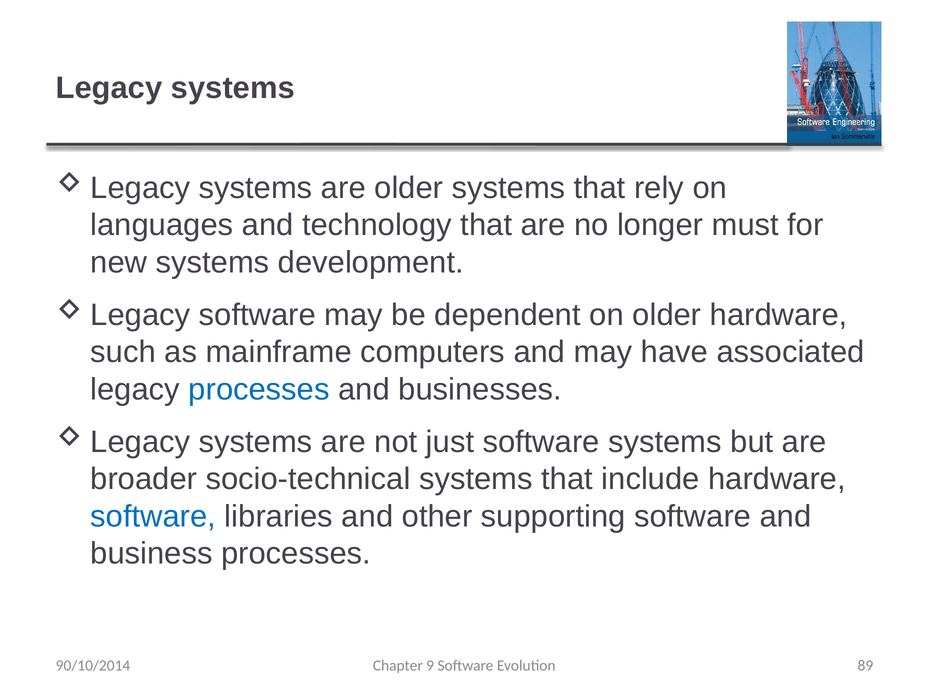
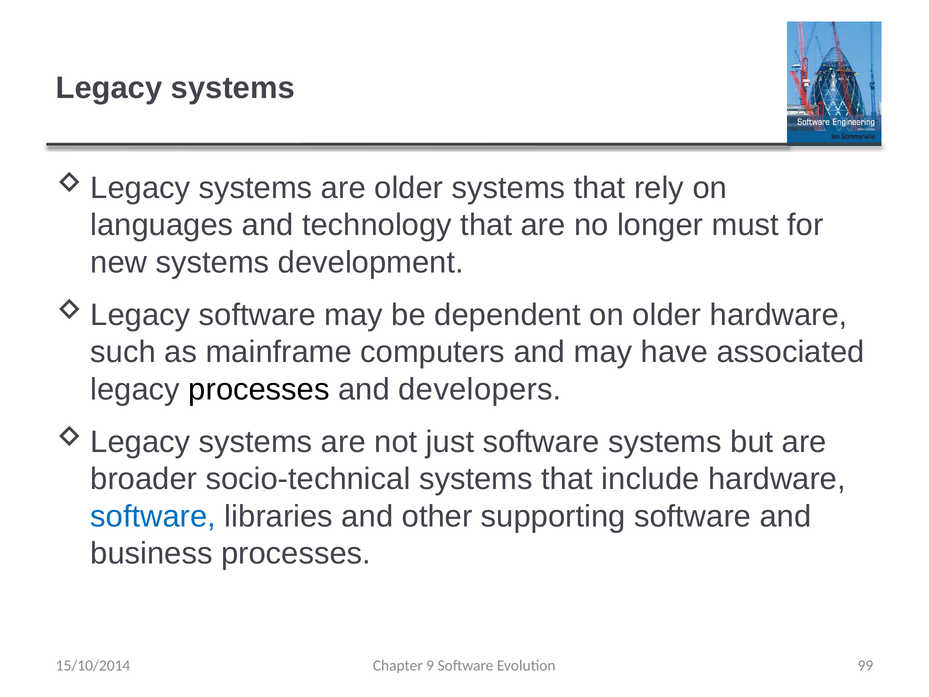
processes at (259, 389) colour: blue -> black
businesses: businesses -> developers
89: 89 -> 99
90/10/2014: 90/10/2014 -> 15/10/2014
